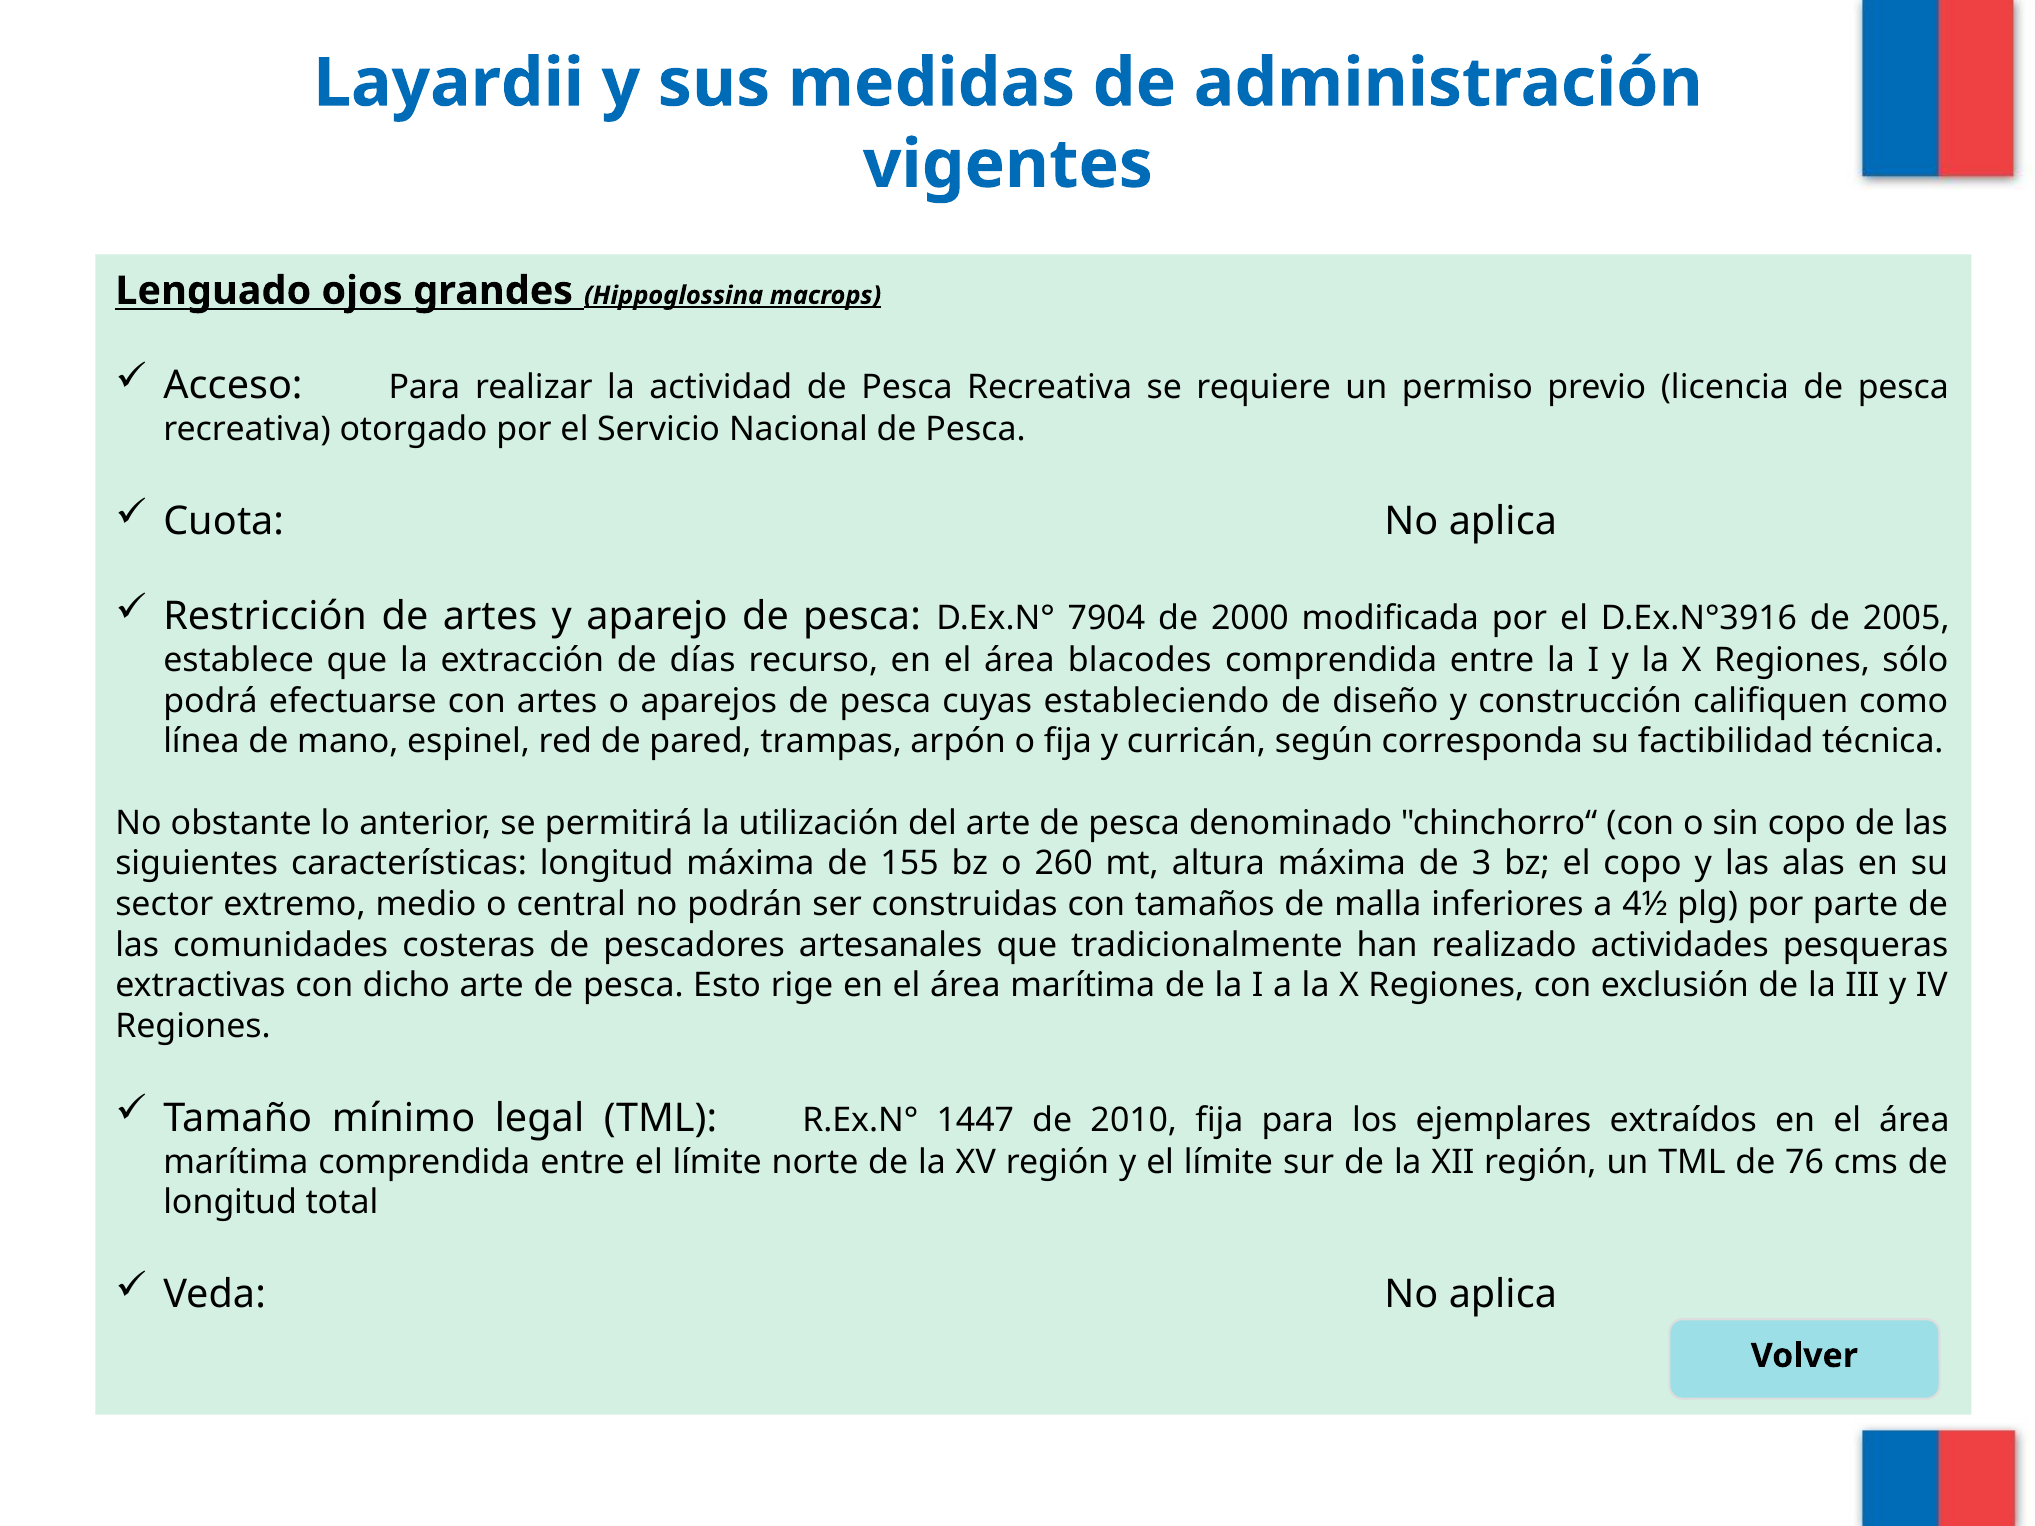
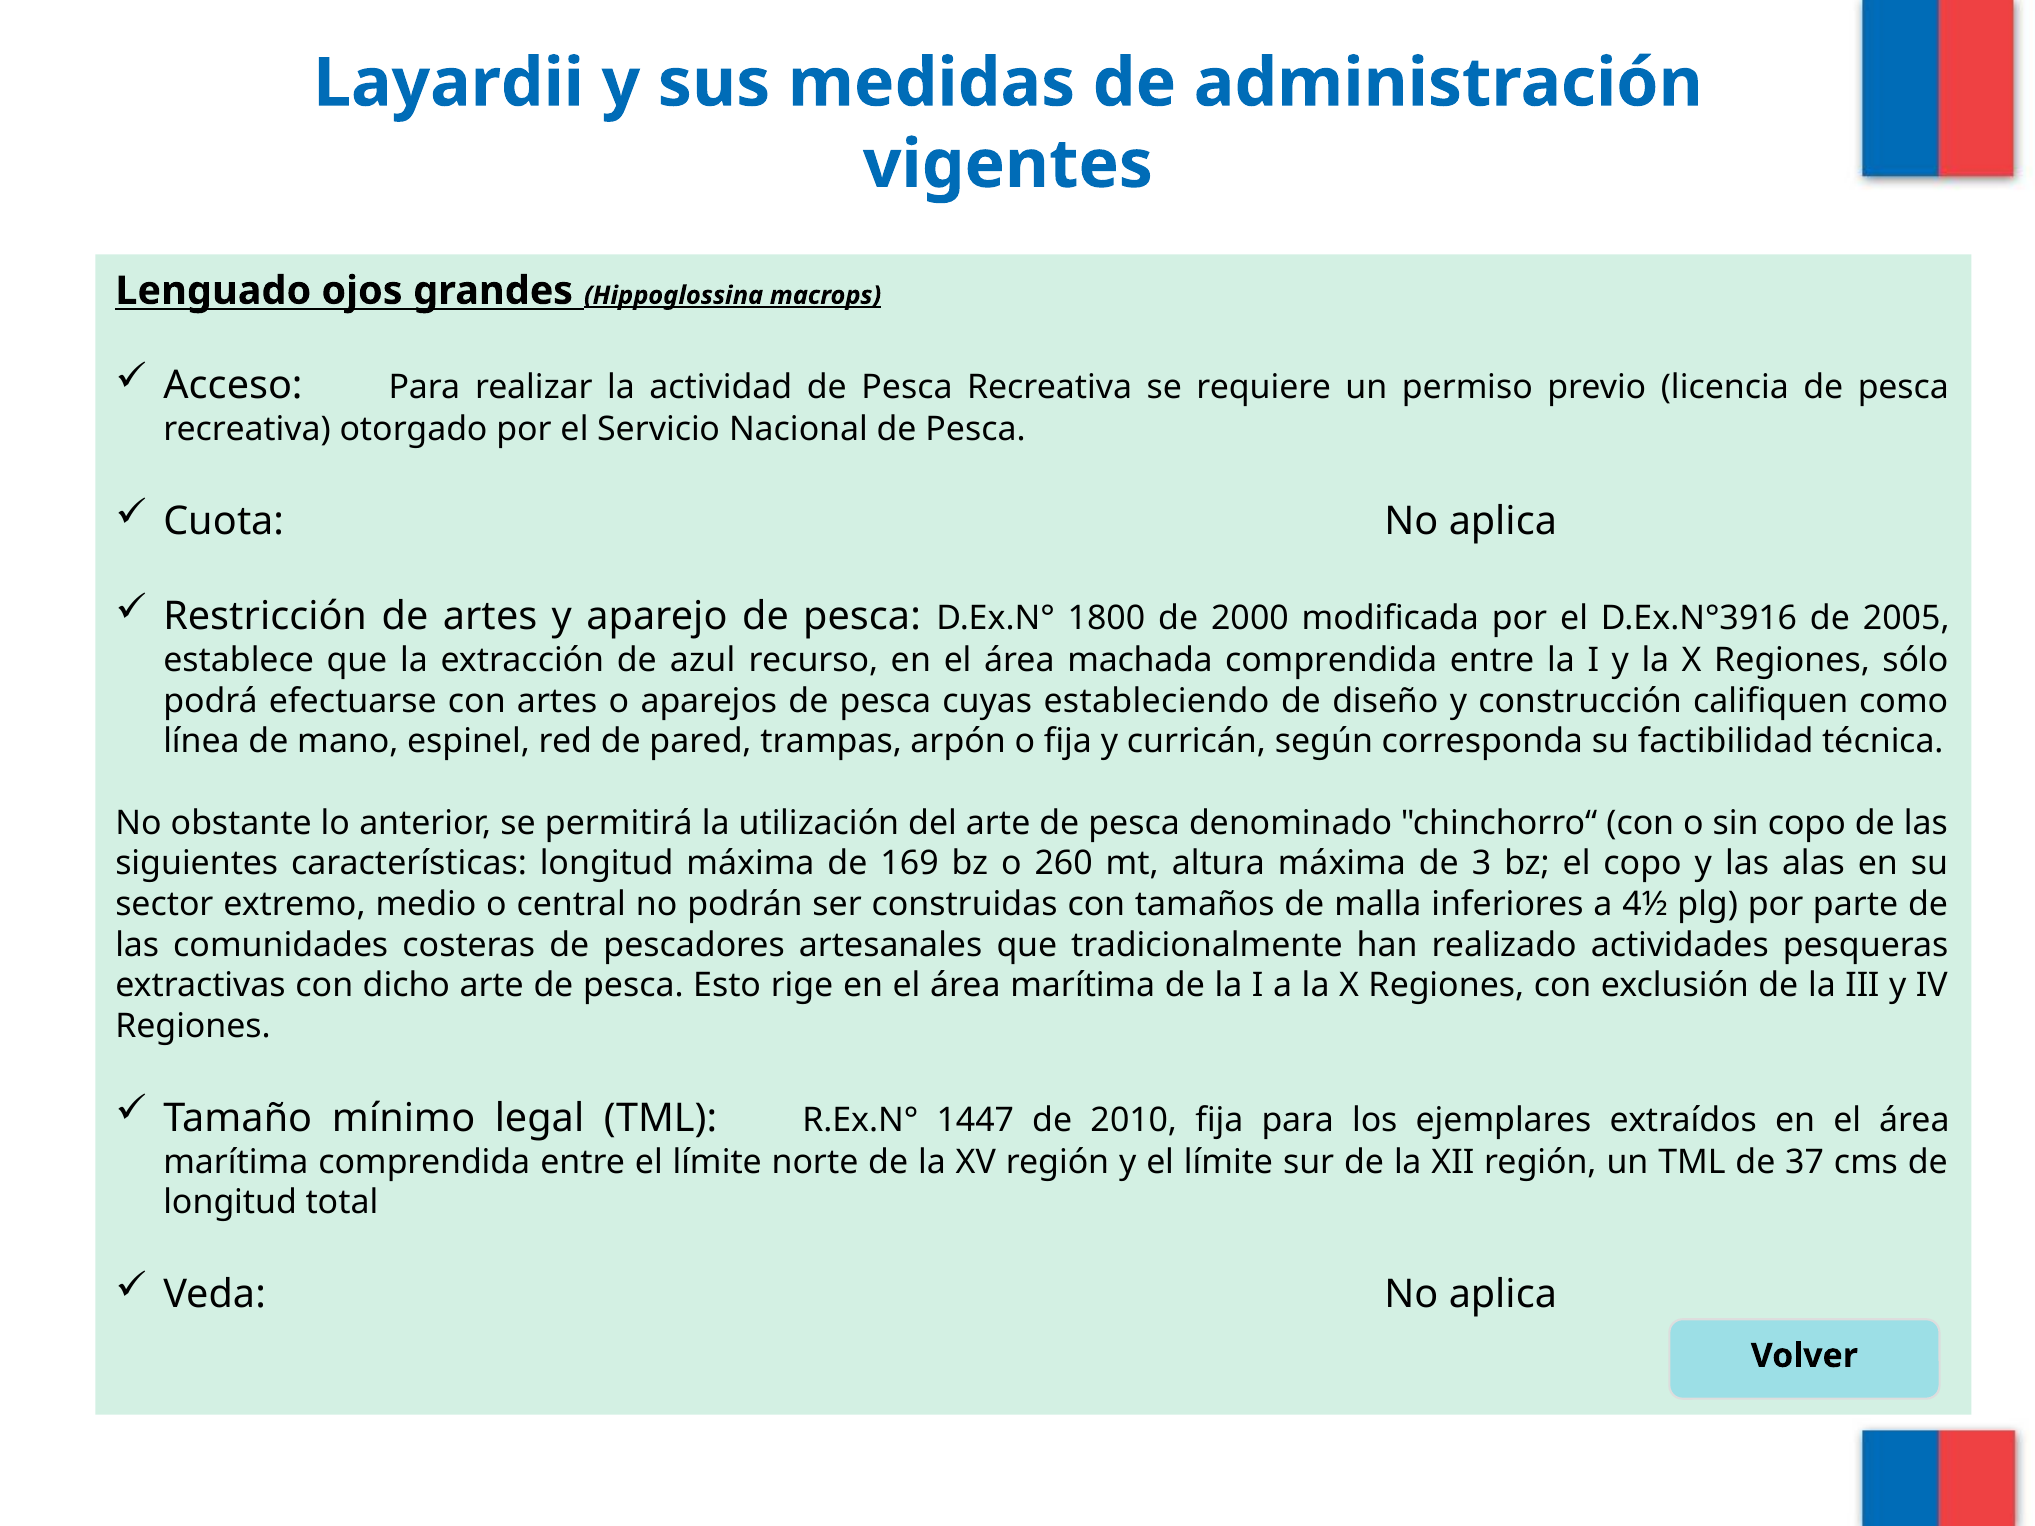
7904: 7904 -> 1800
días: días -> azul
blacodes: blacodes -> machada
155: 155 -> 169
76: 76 -> 37
